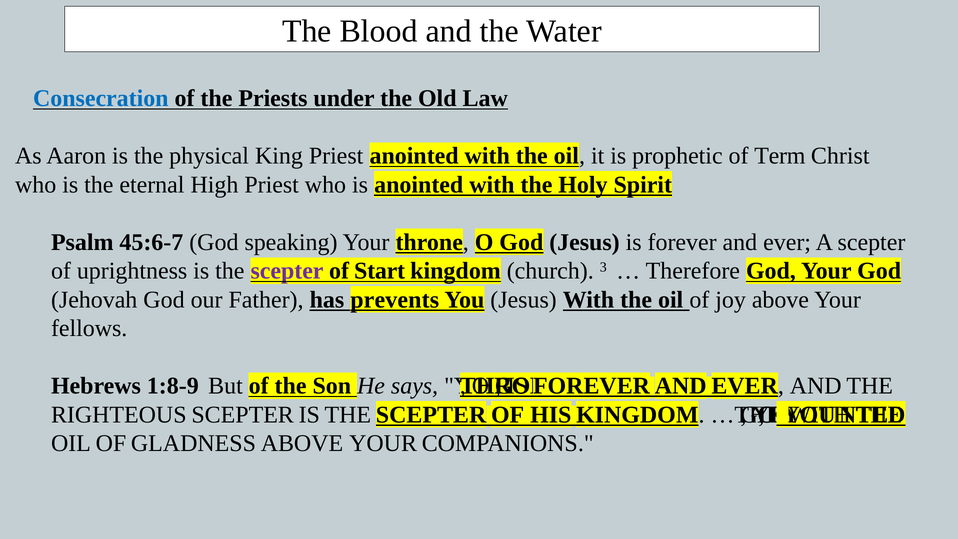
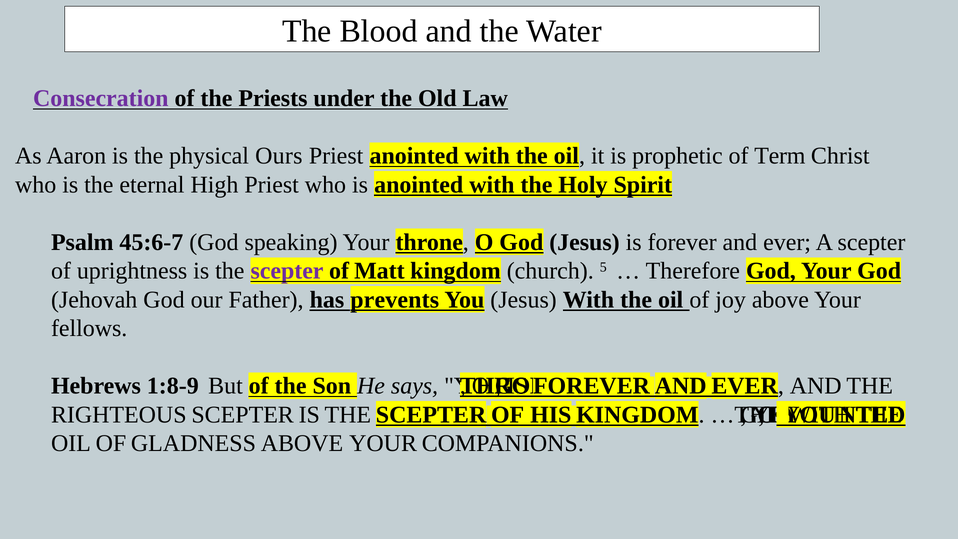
Consecration colour: blue -> purple
King: King -> Ours
Start: Start -> Matt
3: 3 -> 5
